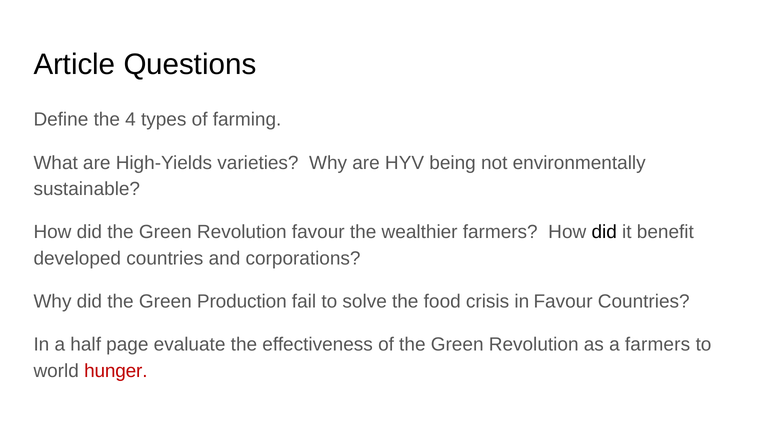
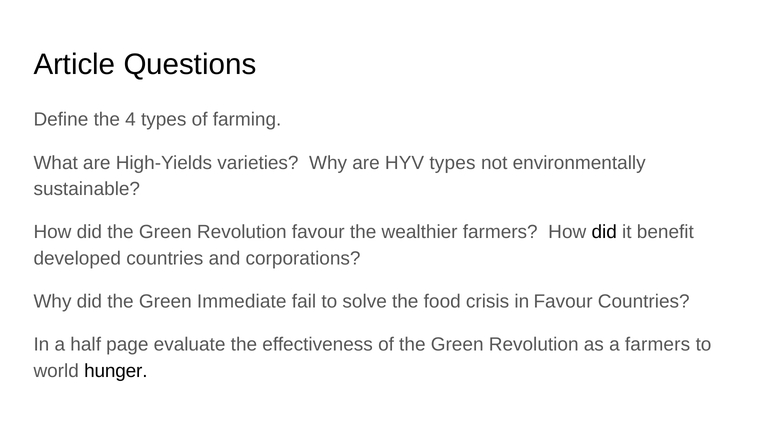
HYV being: being -> types
Production: Production -> Immediate
hunger colour: red -> black
